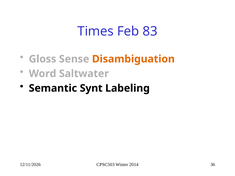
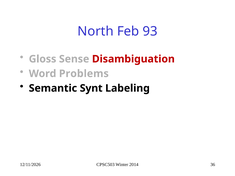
Times: Times -> North
83: 83 -> 93
Disambiguation colour: orange -> red
Saltwater: Saltwater -> Problems
